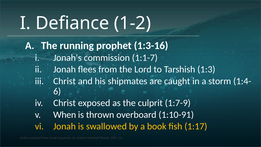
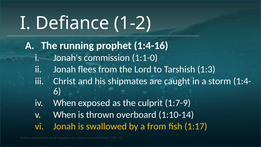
1:3-16: 1:3-16 -> 1:4-16
1:1-7: 1:1-7 -> 1:1-0
Christ at (65, 103): Christ -> When
1:10-91: 1:10-91 -> 1:10-14
a book: book -> from
